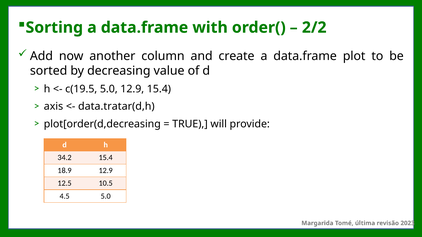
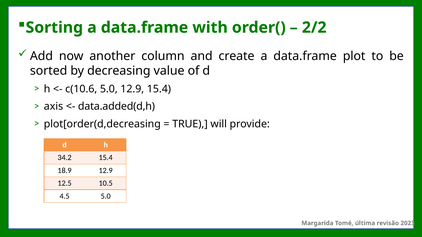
c(19.5: c(19.5 -> c(10.6
data.tratar(d,h: data.tratar(d,h -> data.added(d,h
